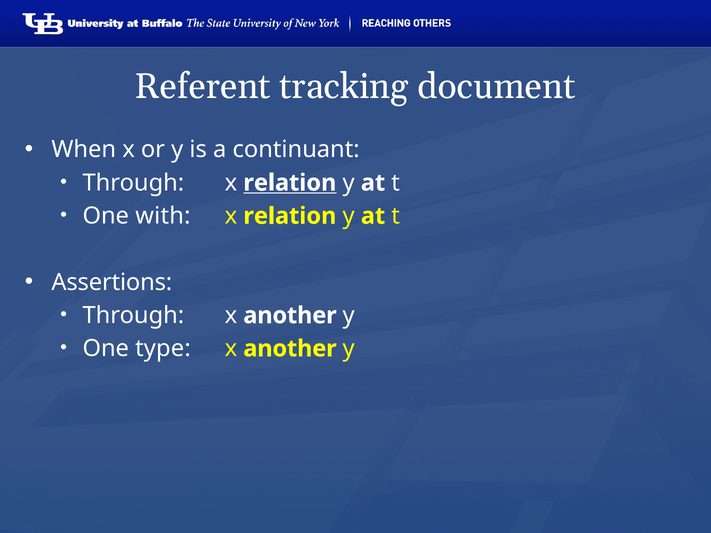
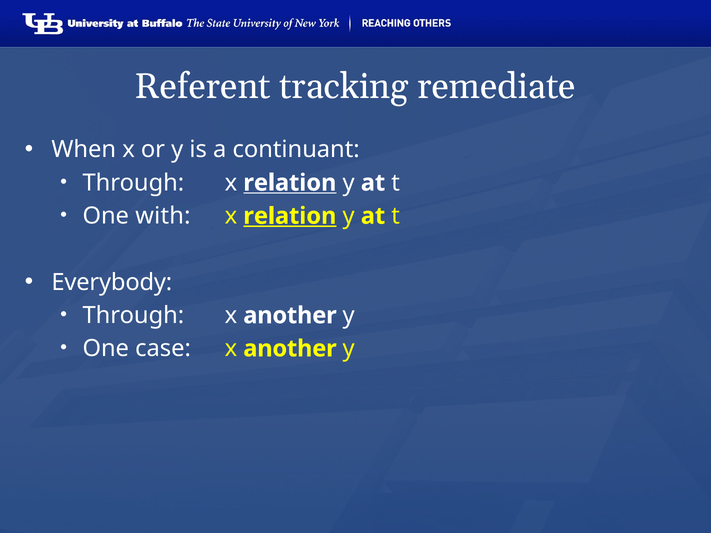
document: document -> remediate
relation at (290, 216) underline: none -> present
Assertions: Assertions -> Everybody
type: type -> case
